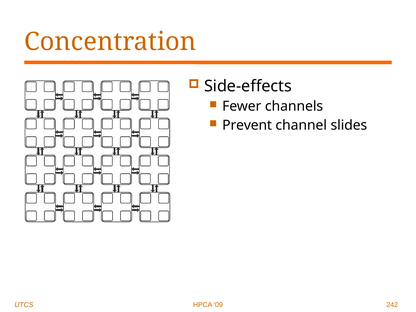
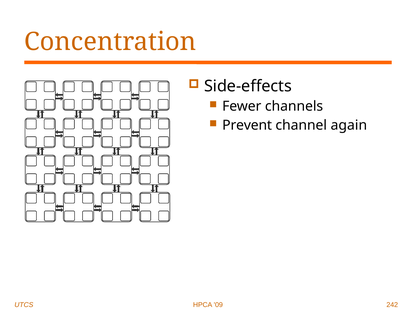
slides: slides -> again
